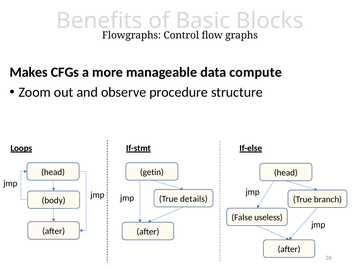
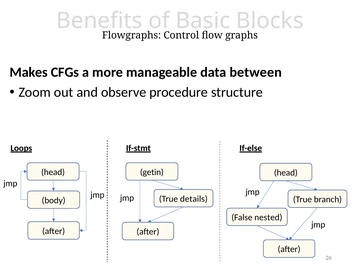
compute: compute -> between
useless: useless -> nested
